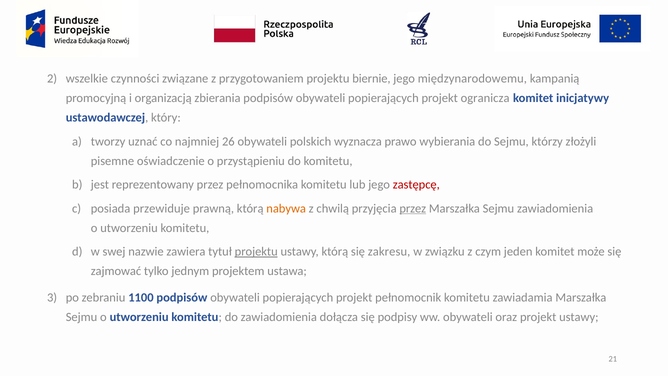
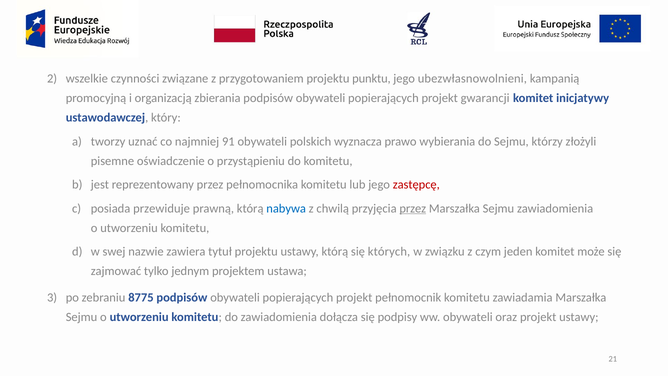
biernie: biernie -> punktu
międzynarodowemu: międzynarodowemu -> ubezwłasnowolnieni
ogranicza: ogranicza -> gwarancji
26: 26 -> 91
nabywa colour: orange -> blue
projektu at (256, 251) underline: present -> none
zakresu: zakresu -> których
1100: 1100 -> 8775
